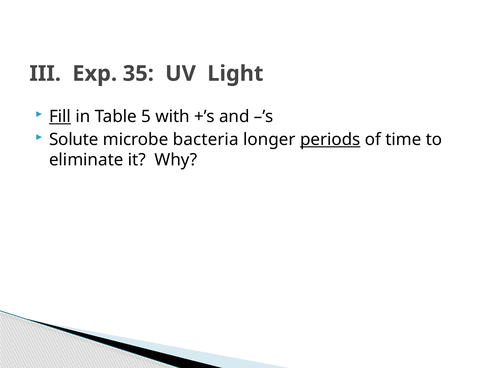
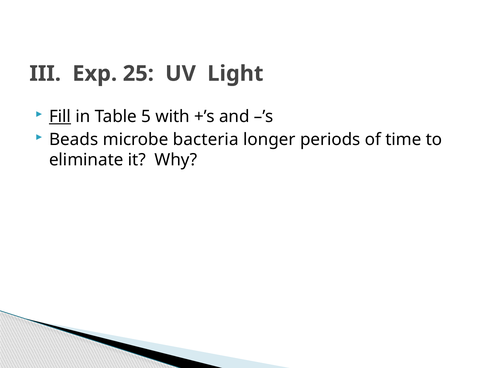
35: 35 -> 25
Solute: Solute -> Beads
periods underline: present -> none
